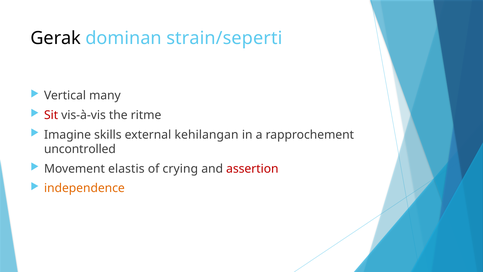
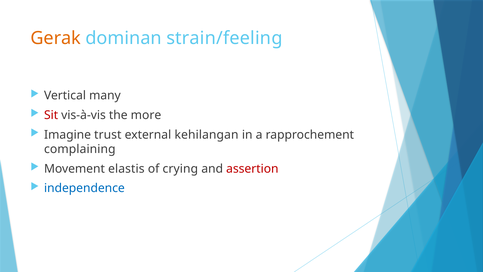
Gerak colour: black -> orange
strain/seperti: strain/seperti -> strain/feeling
ritme: ritme -> more
skills: skills -> trust
uncontrolled: uncontrolled -> complaining
independence colour: orange -> blue
